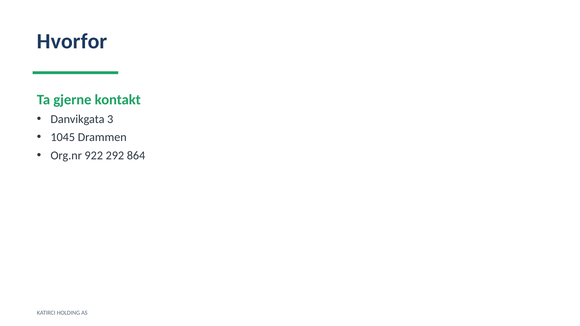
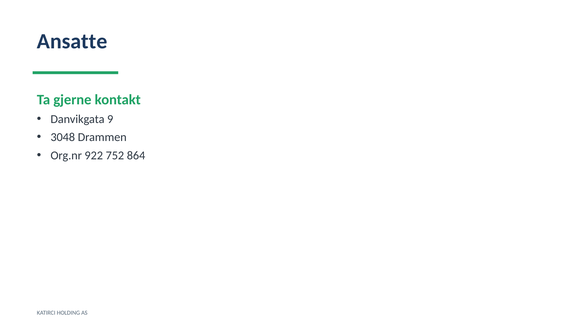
Hvorfor: Hvorfor -> Ansatte
3: 3 -> 9
1045: 1045 -> 3048
292: 292 -> 752
